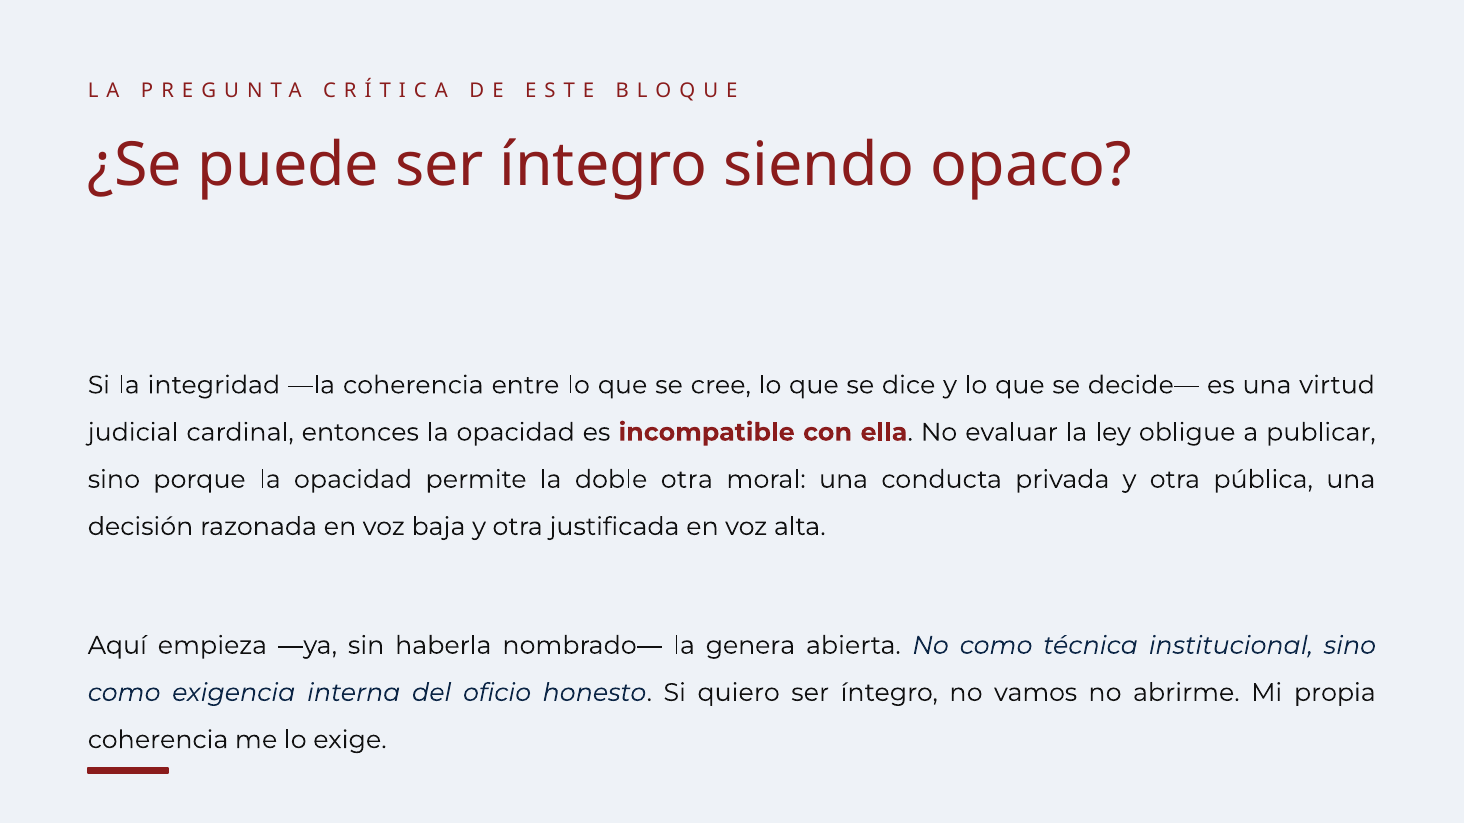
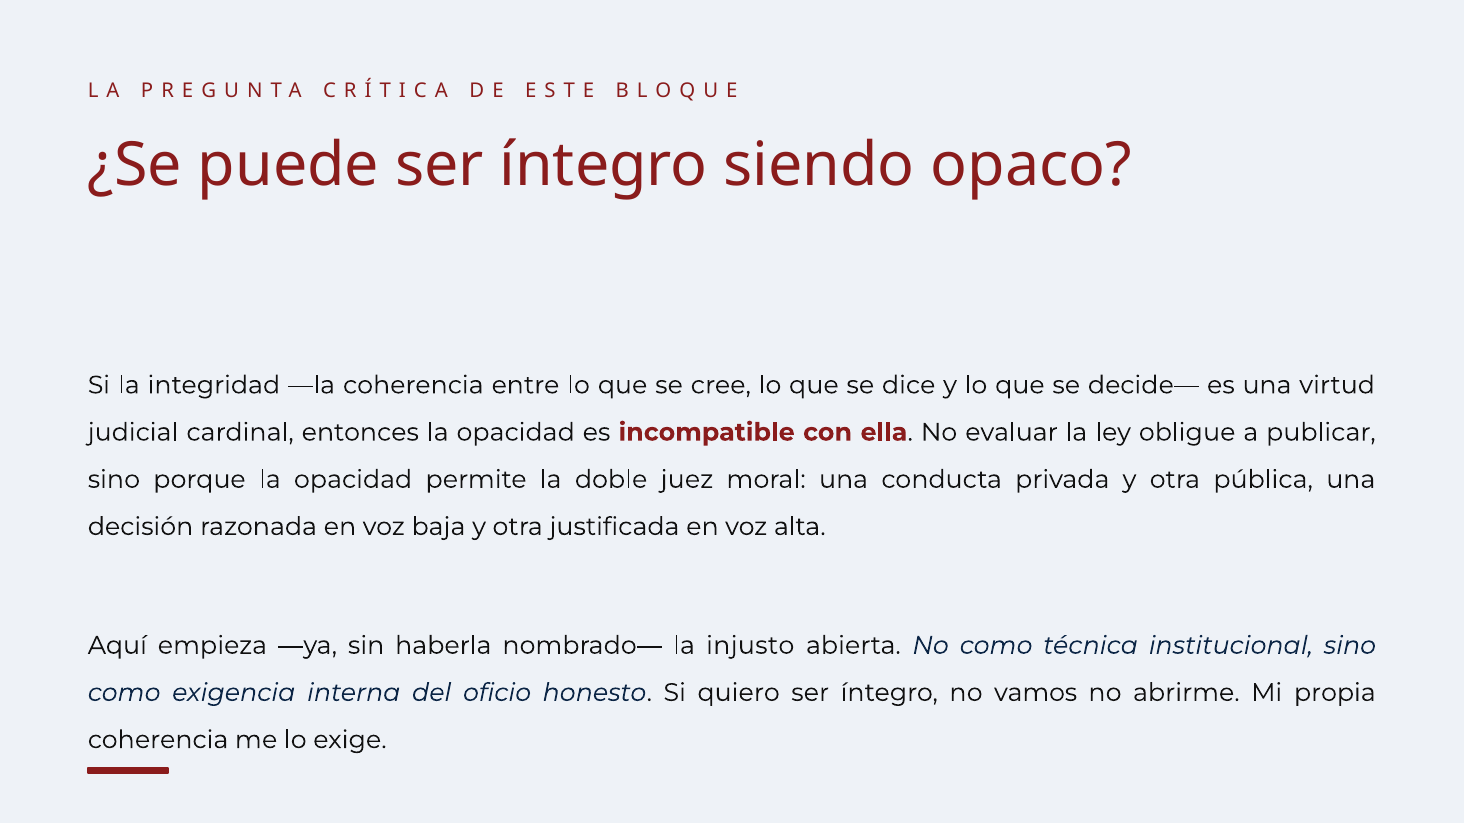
doble otra: otra -> juez
genera: genera -> injusto
